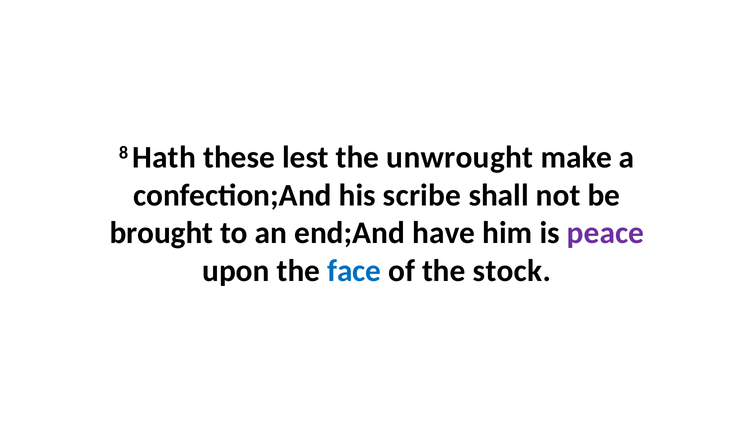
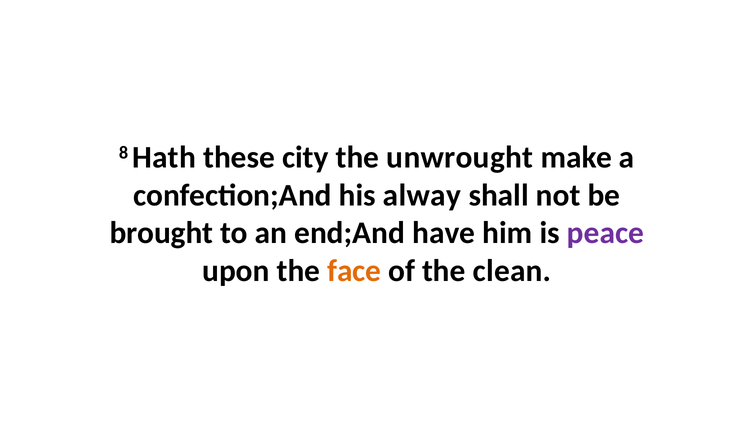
lest: lest -> city
scribe: scribe -> alway
face colour: blue -> orange
stock: stock -> clean
